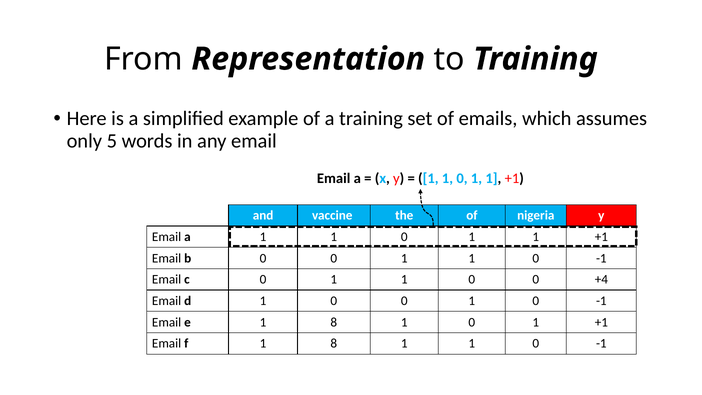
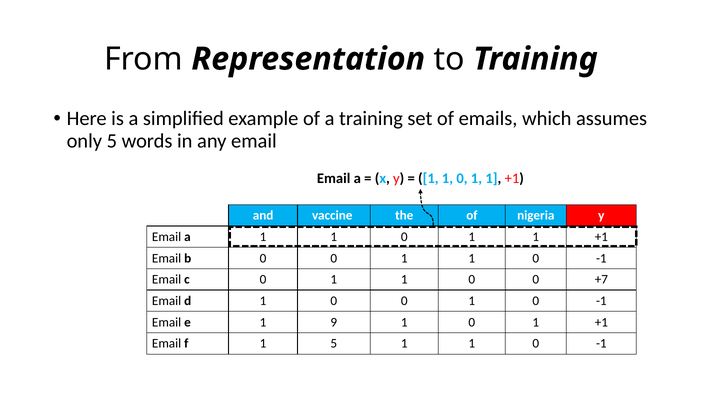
+4: +4 -> +7
e 1 8: 8 -> 9
f 1 8: 8 -> 5
